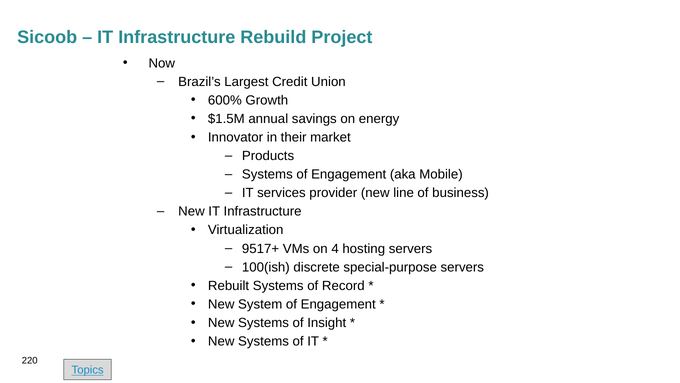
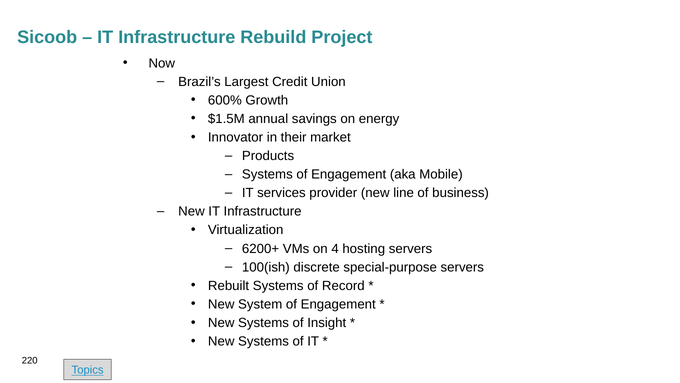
9517+: 9517+ -> 6200+
